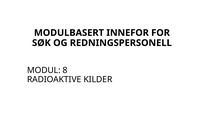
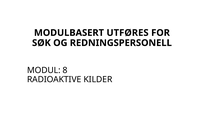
INNEFOR: INNEFOR -> UTFØRES
